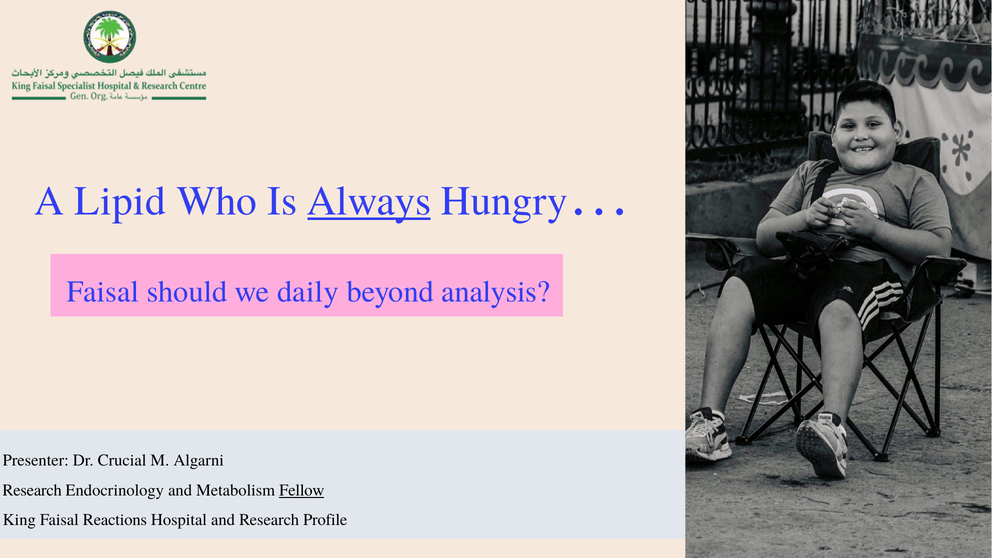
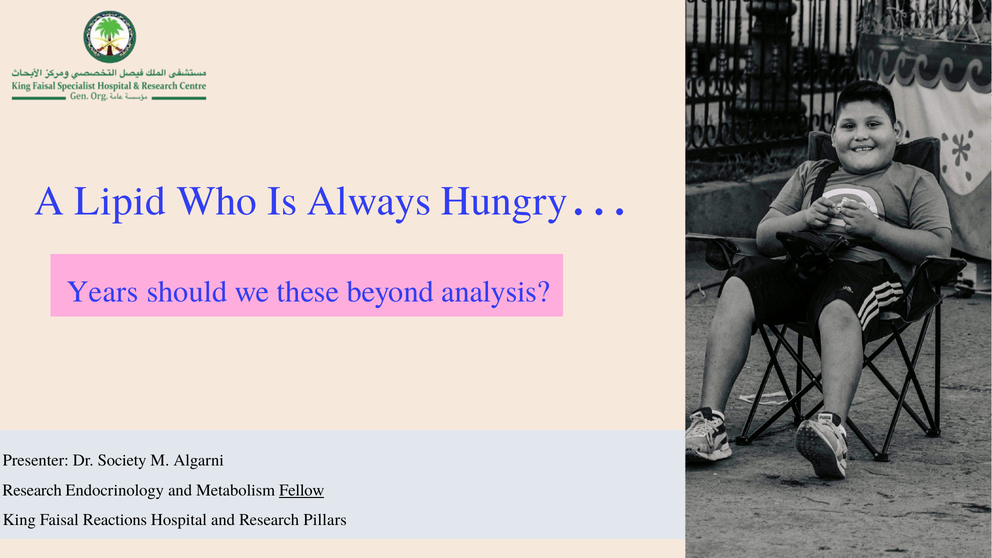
Always underline: present -> none
Faisal at (103, 292): Faisal -> Years
daily: daily -> these
Crucial: Crucial -> Society
Profile: Profile -> Pillars
